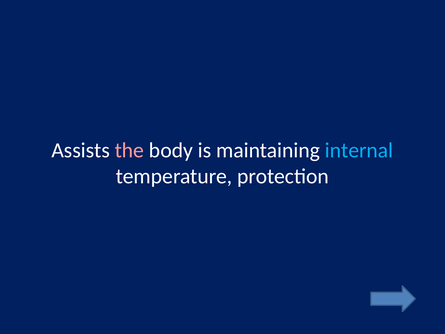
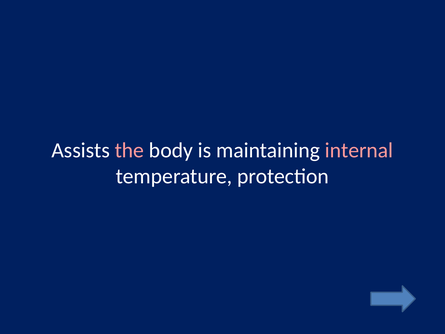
internal colour: light blue -> pink
